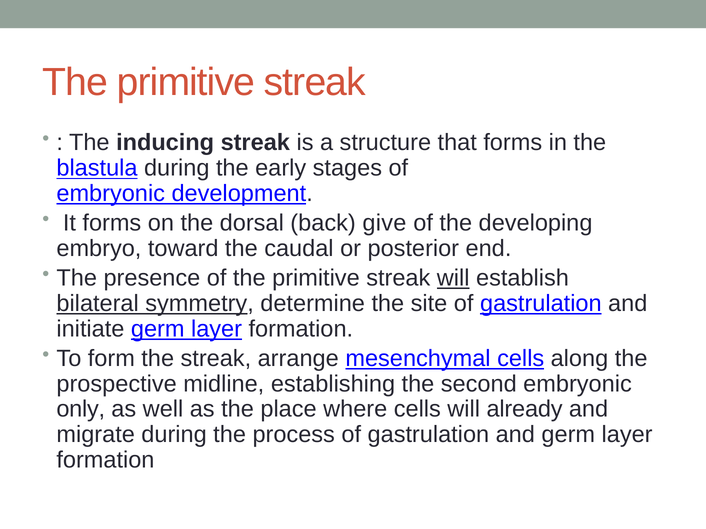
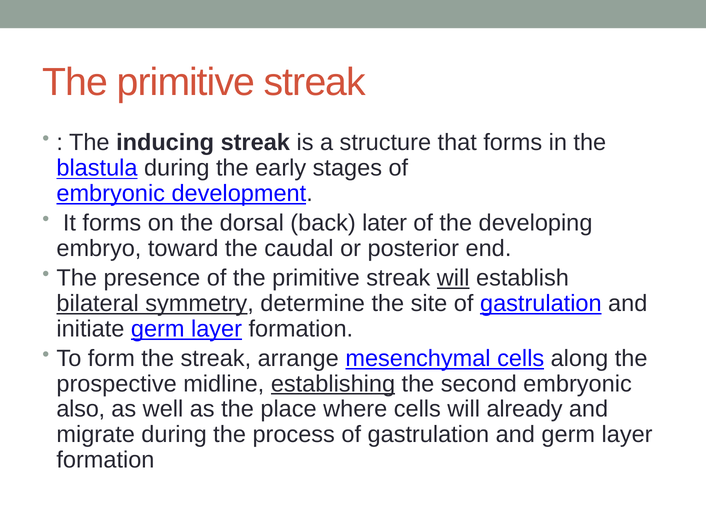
give: give -> later
establishing underline: none -> present
only: only -> also
